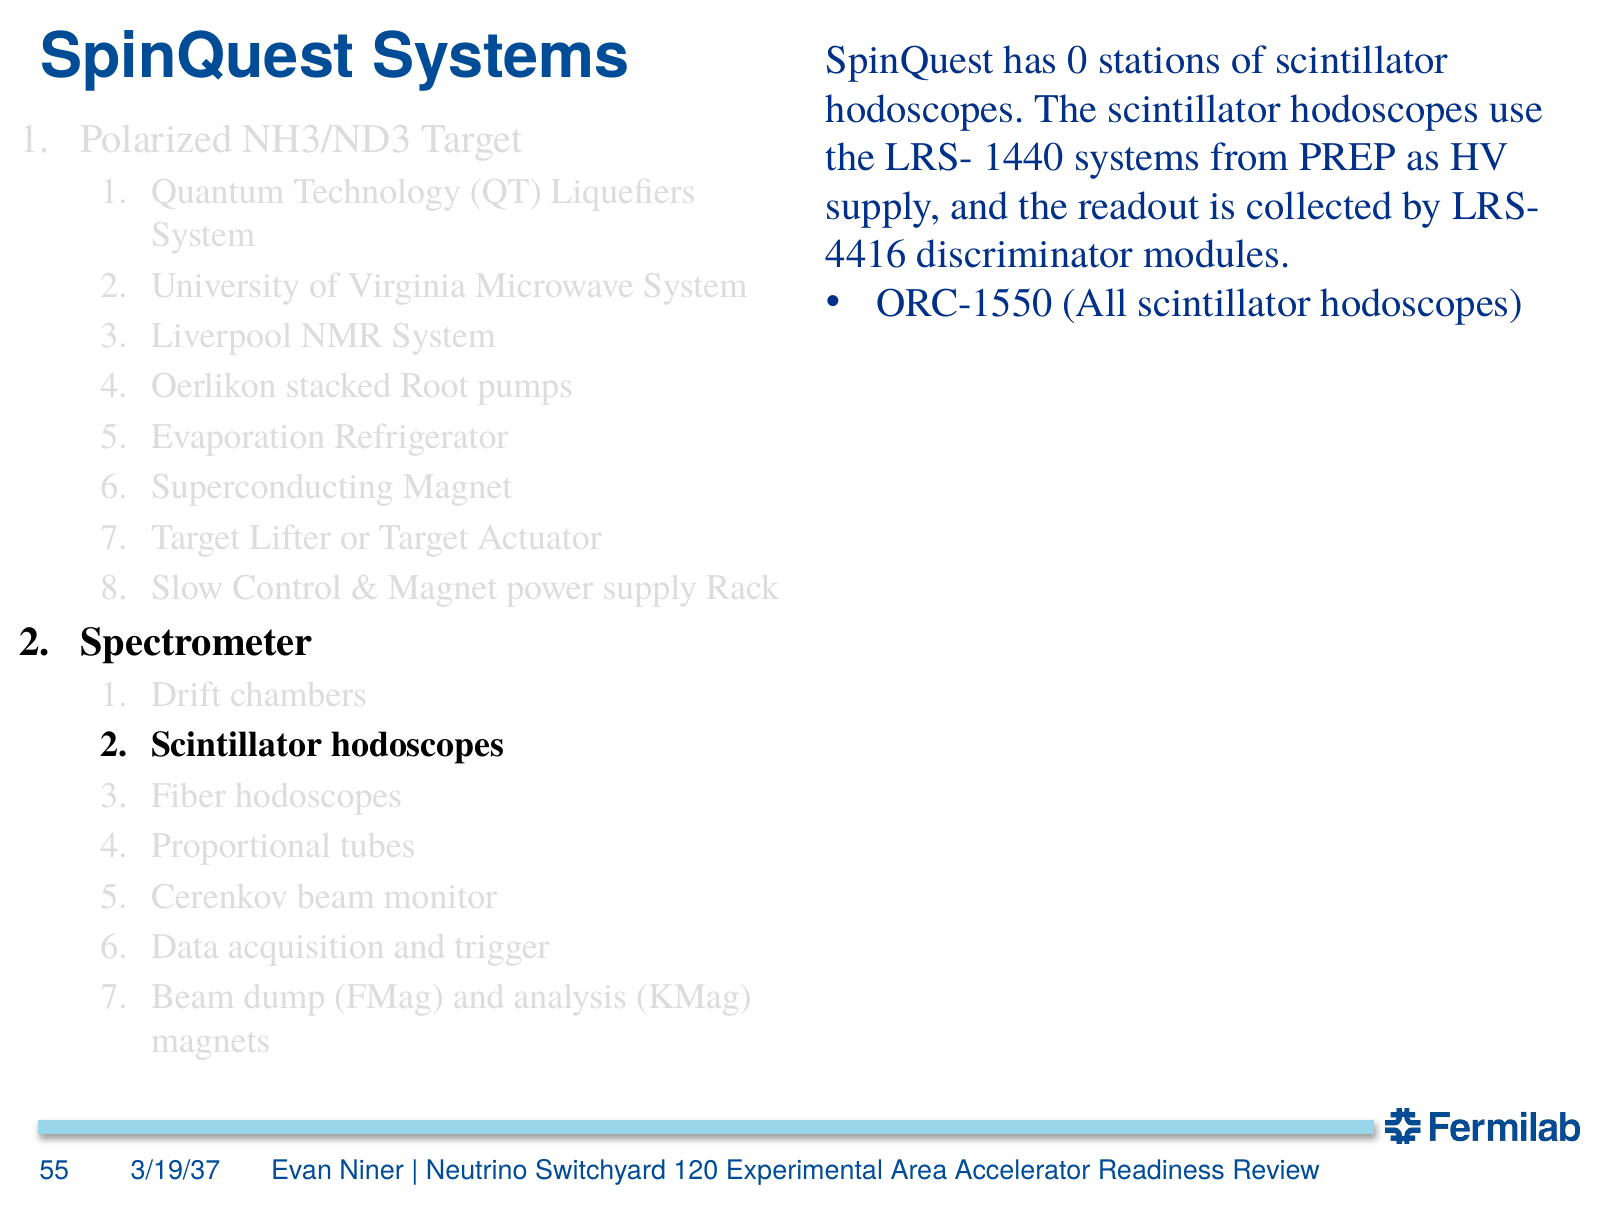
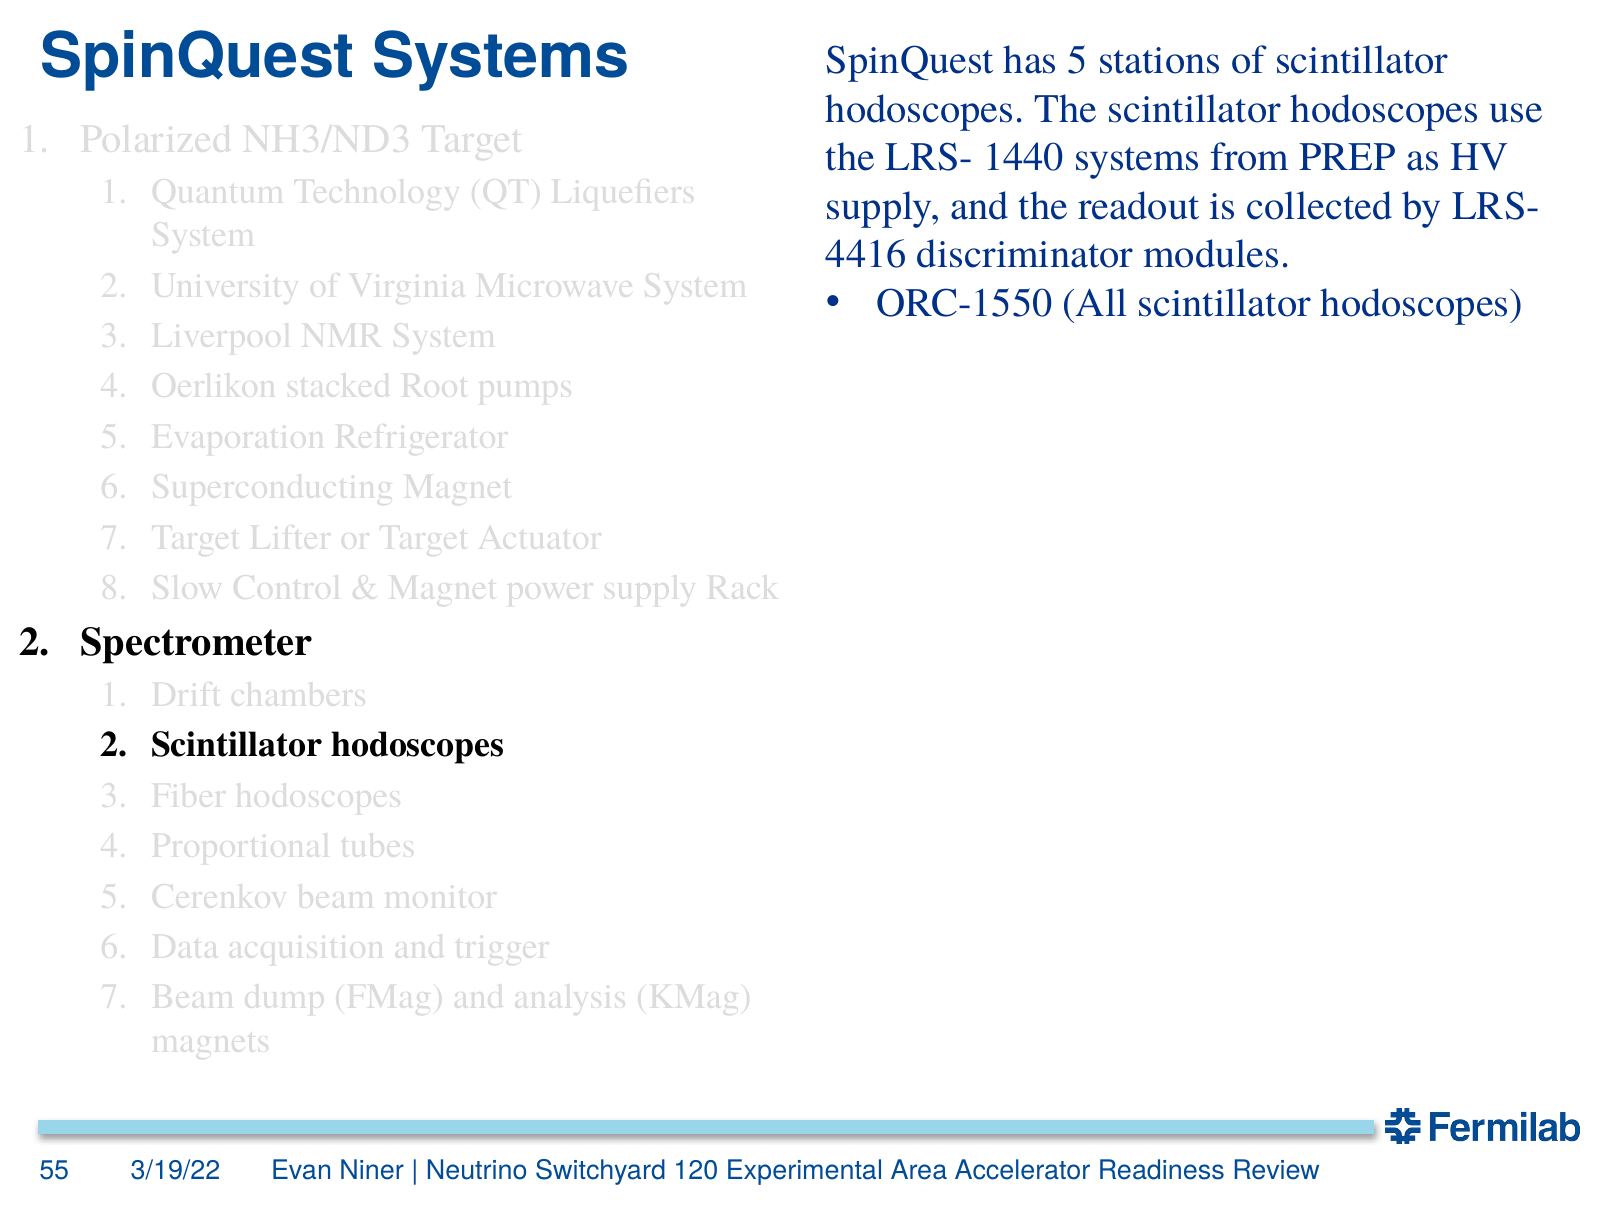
has 0: 0 -> 5
3/19/37: 3/19/37 -> 3/19/22
